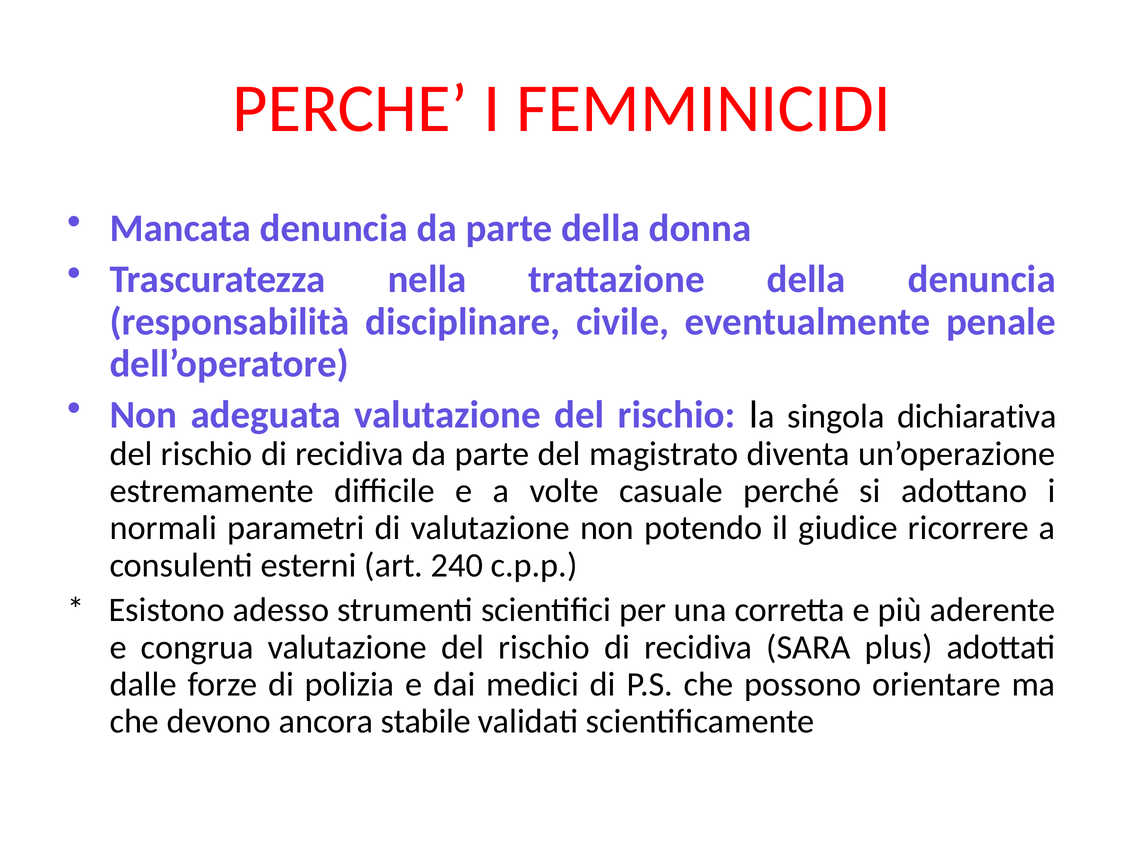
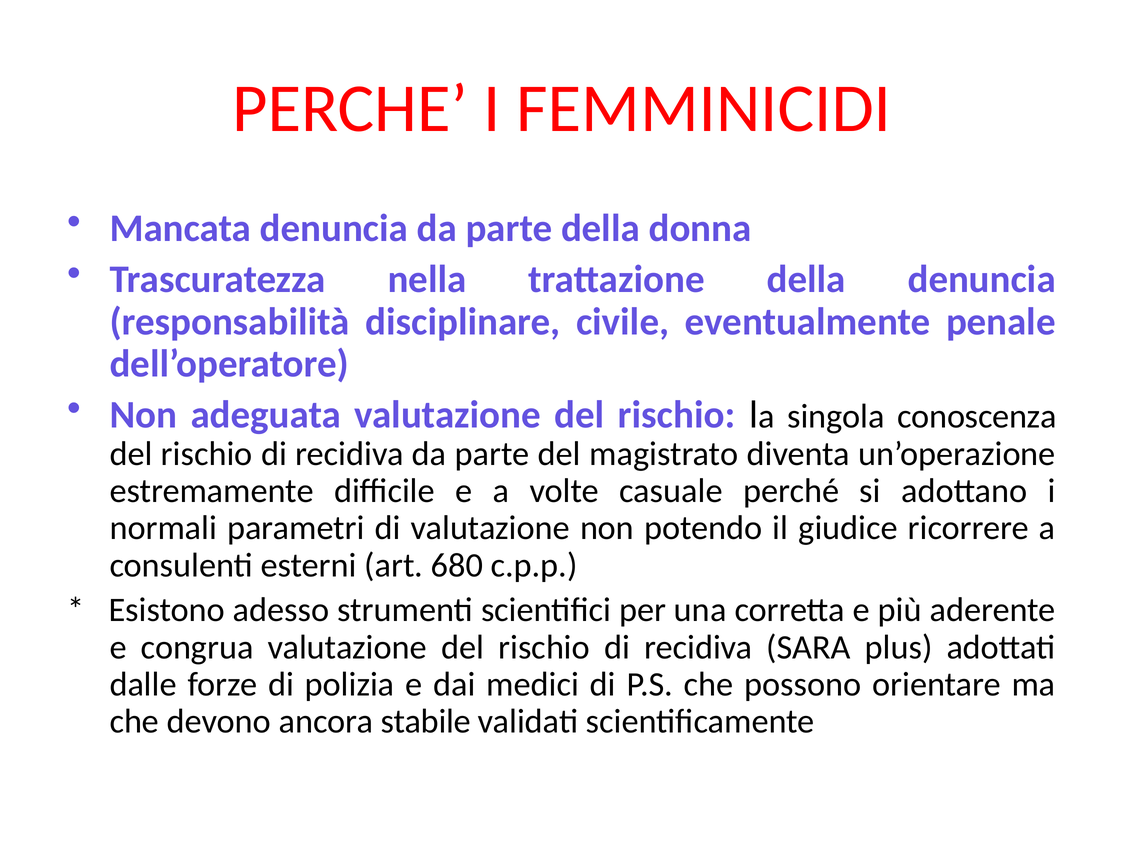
dichiarativa: dichiarativa -> conoscenza
240: 240 -> 680
